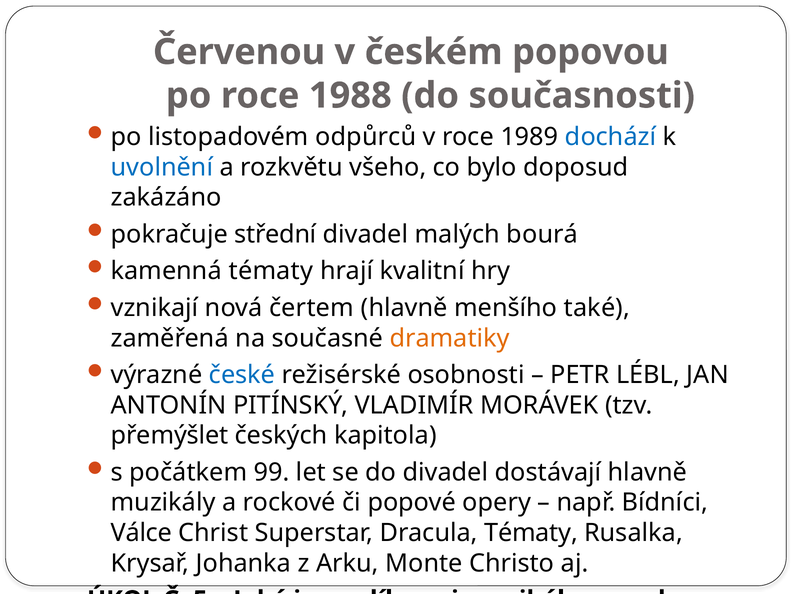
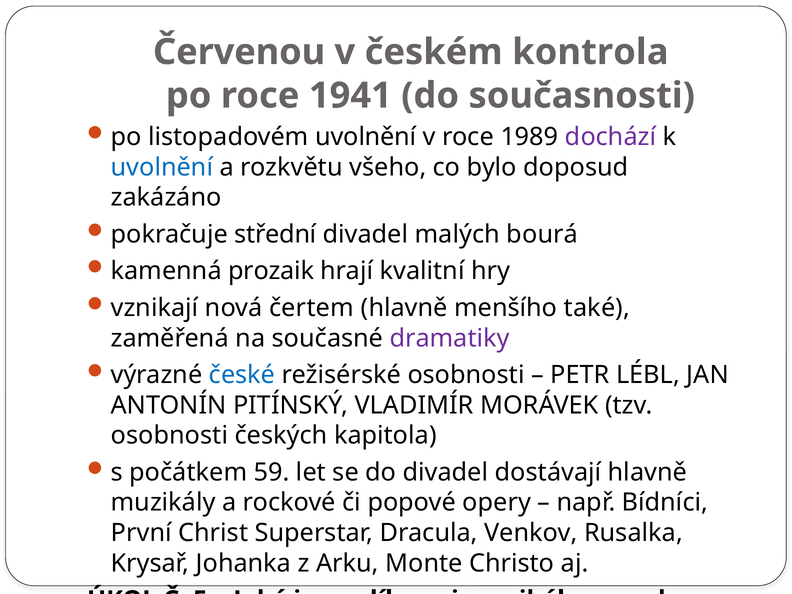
českém popovou: popovou -> kontrola
1988: 1988 -> 1941
listopadovém odpůrců: odpůrců -> uvolnění
dochází colour: blue -> purple
kamenná tématy: tématy -> prozaik
dramatiky colour: orange -> purple
přemýšlet at (170, 436): přemýšlet -> osobnosti
99: 99 -> 59
Válce: Válce -> První
Dracula Tématy: Tématy -> Venkov
